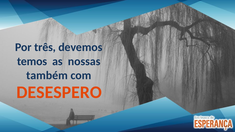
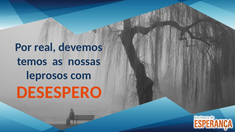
três: três -> real
também: também -> leprosos
